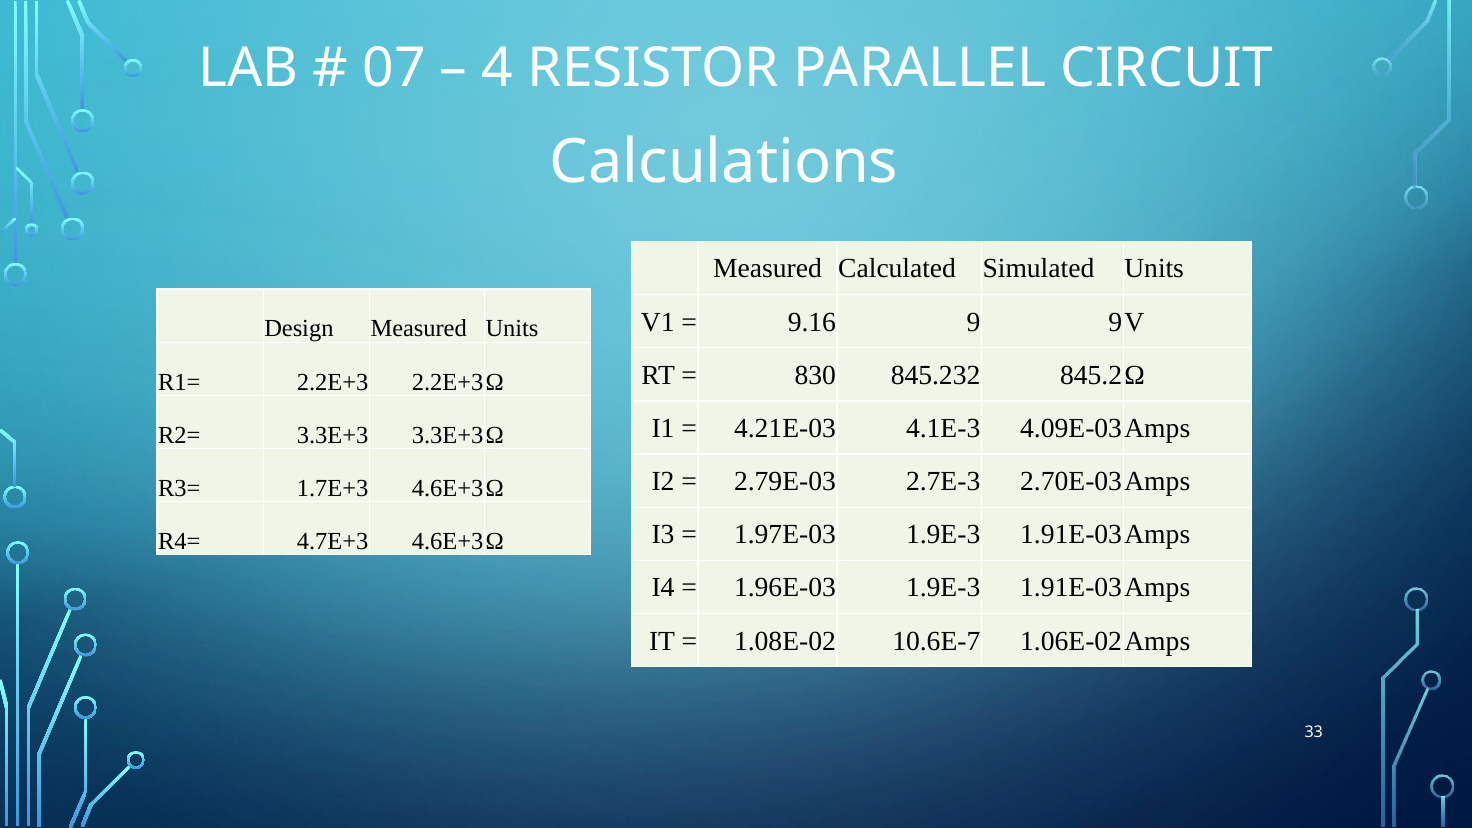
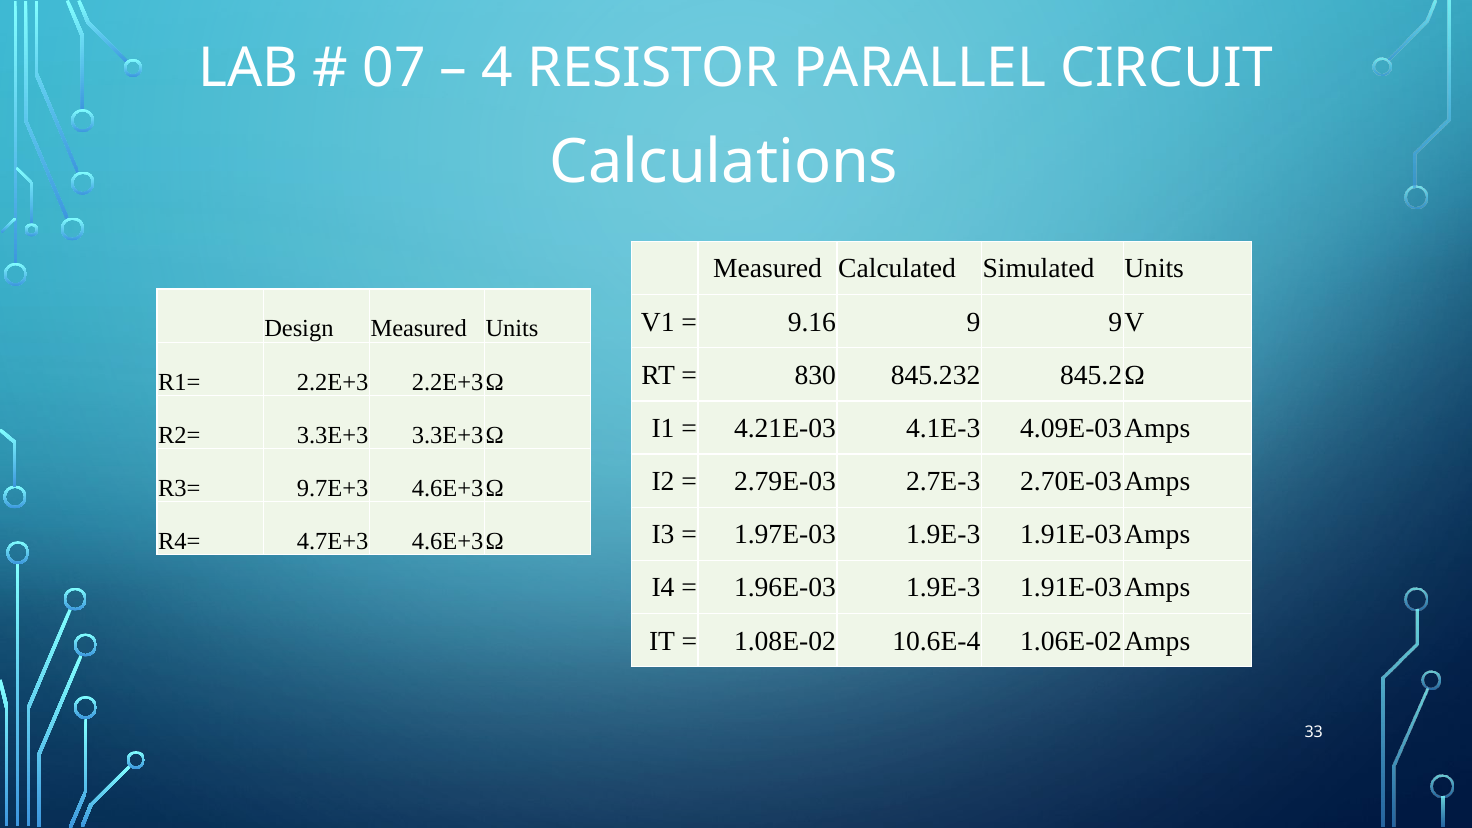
1.7E+3: 1.7E+3 -> 9.7E+3
10.6E-7: 10.6E-7 -> 10.6E-4
